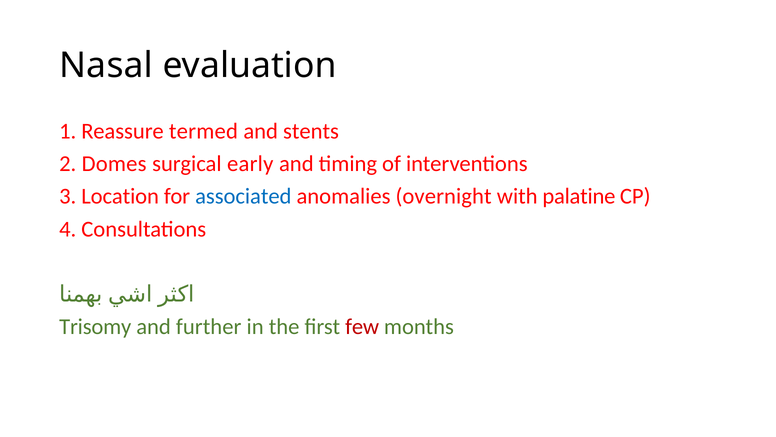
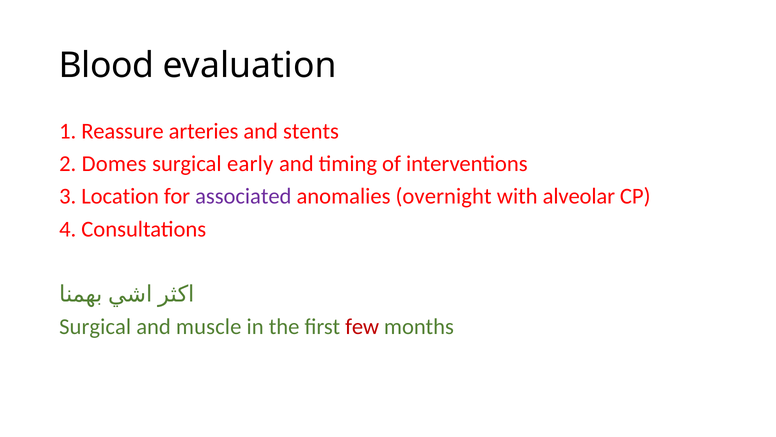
Nasal: Nasal -> Blood
termed: termed -> arteries
associated colour: blue -> purple
palatine: palatine -> alveolar
Trisomy at (95, 326): Trisomy -> Surgical
further: further -> muscle
